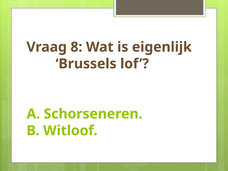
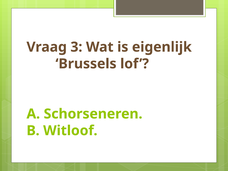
8: 8 -> 3
